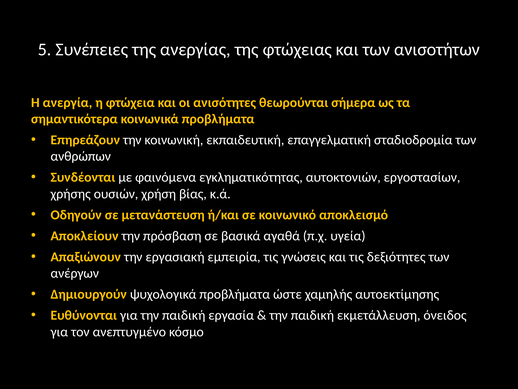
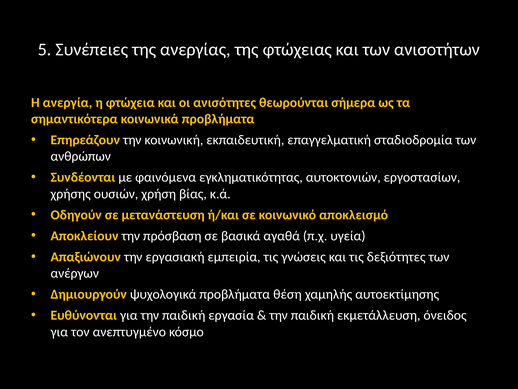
ώστε: ώστε -> θέση
